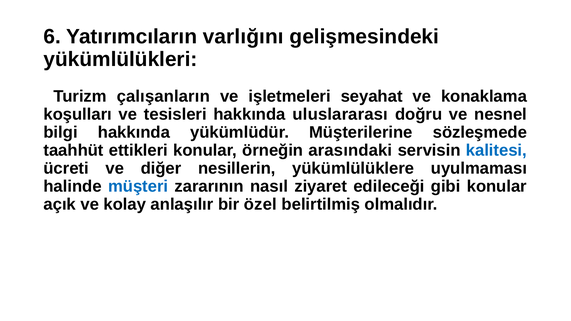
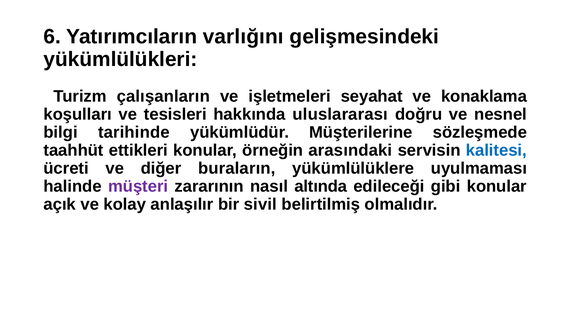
bilgi hakkında: hakkında -> tarihinde
nesillerin: nesillerin -> buraların
müşteri colour: blue -> purple
ziyaret: ziyaret -> altında
özel: özel -> sivil
